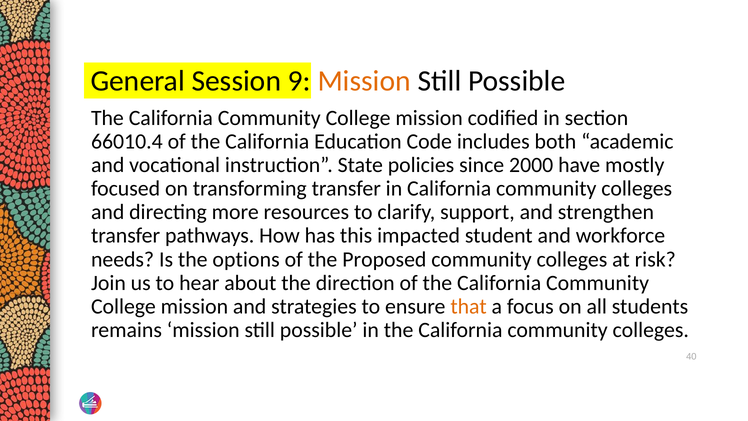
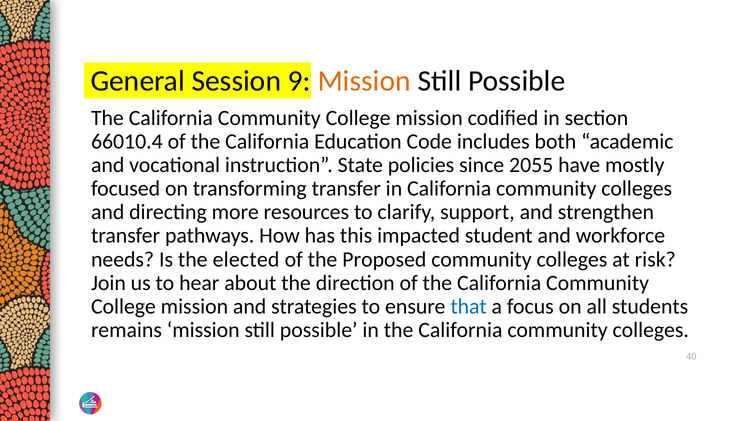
2000: 2000 -> 2055
options: options -> elected
that colour: orange -> blue
